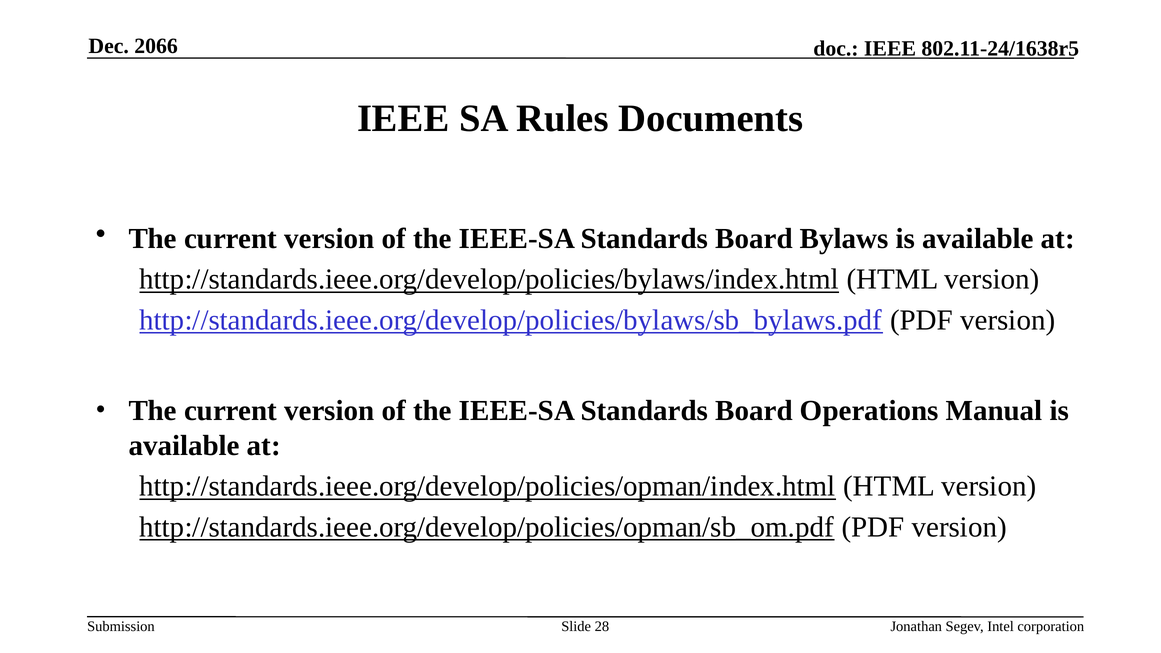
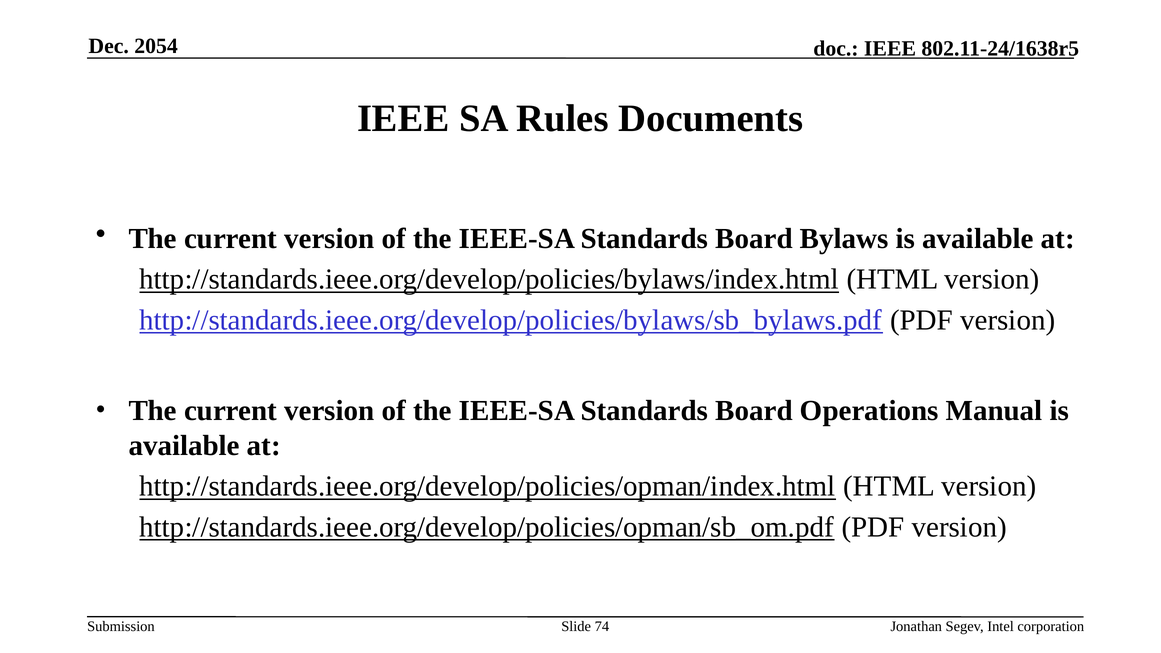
2066: 2066 -> 2054
28: 28 -> 74
